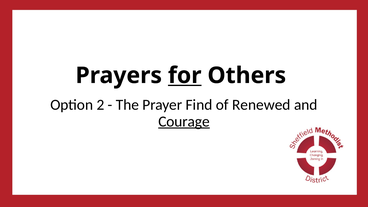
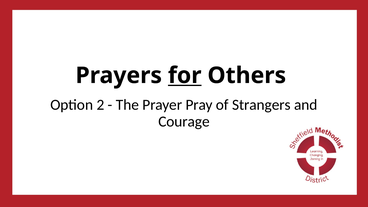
Find: Find -> Pray
Renewed: Renewed -> Strangers
Courage underline: present -> none
